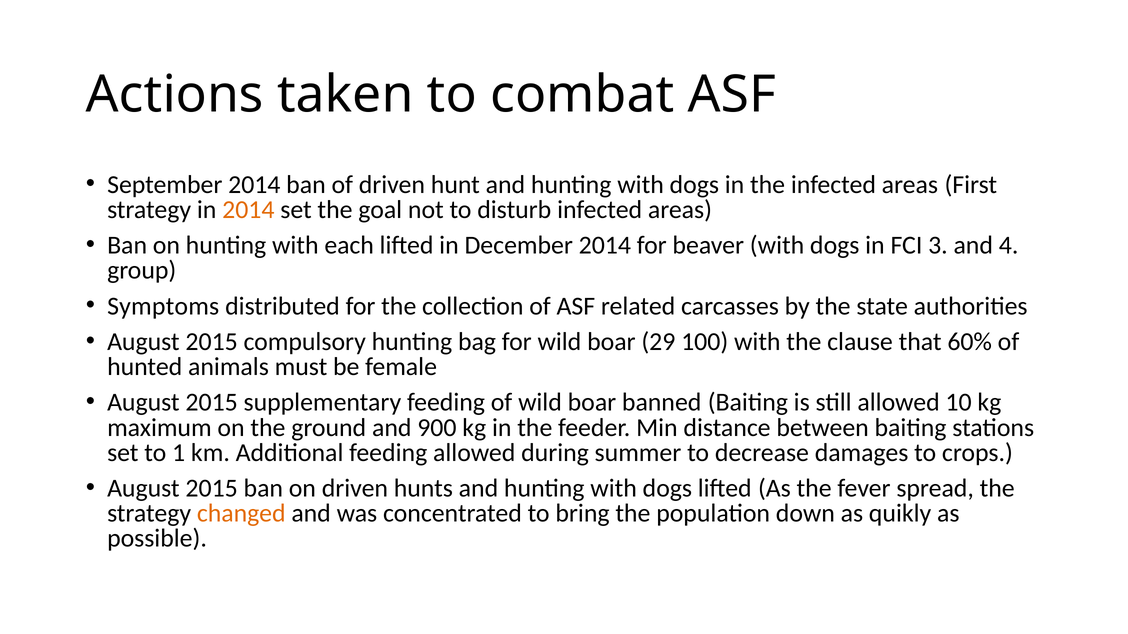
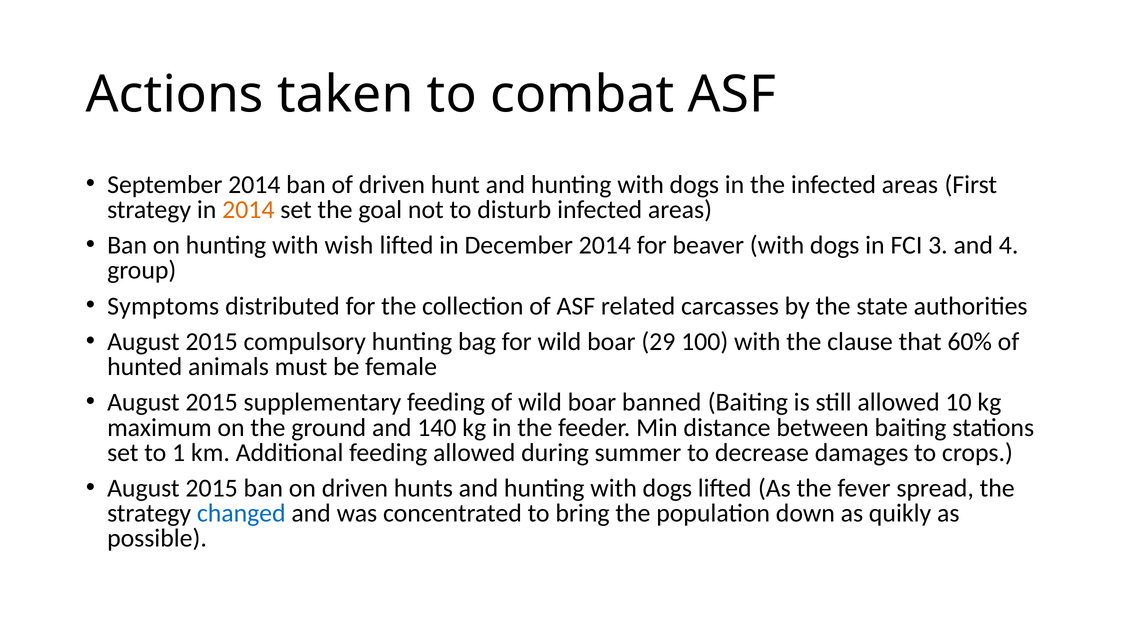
each: each -> wish
900: 900 -> 140
changed colour: orange -> blue
